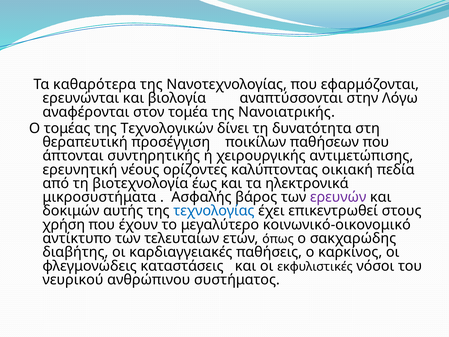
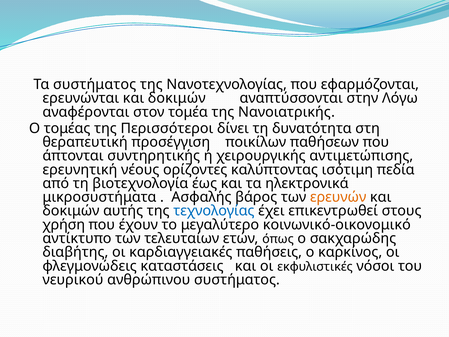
Τα καθαρότερα: καθαρότερα -> συστήματος
ερευνώνται και βιολογία: βιολογία -> δοκιμών
Τεχνολογικών: Τεχνολογικών -> Περισσότεροι
οικιακή: οικιακή -> ισότιμη
ερευνών colour: purple -> orange
